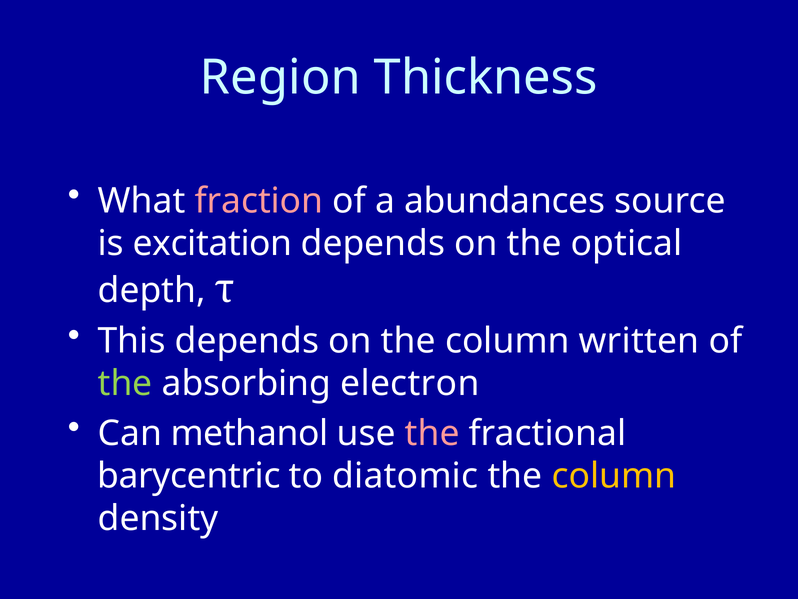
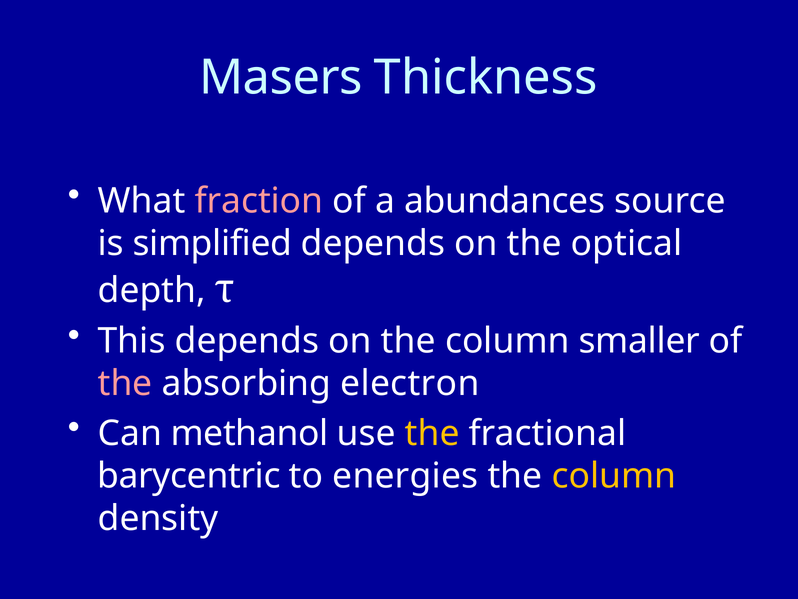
Region: Region -> Masers
excitation: excitation -> simplified
written: written -> smaller
the at (125, 383) colour: light green -> pink
the at (432, 433) colour: pink -> yellow
diatomic: diatomic -> energies
